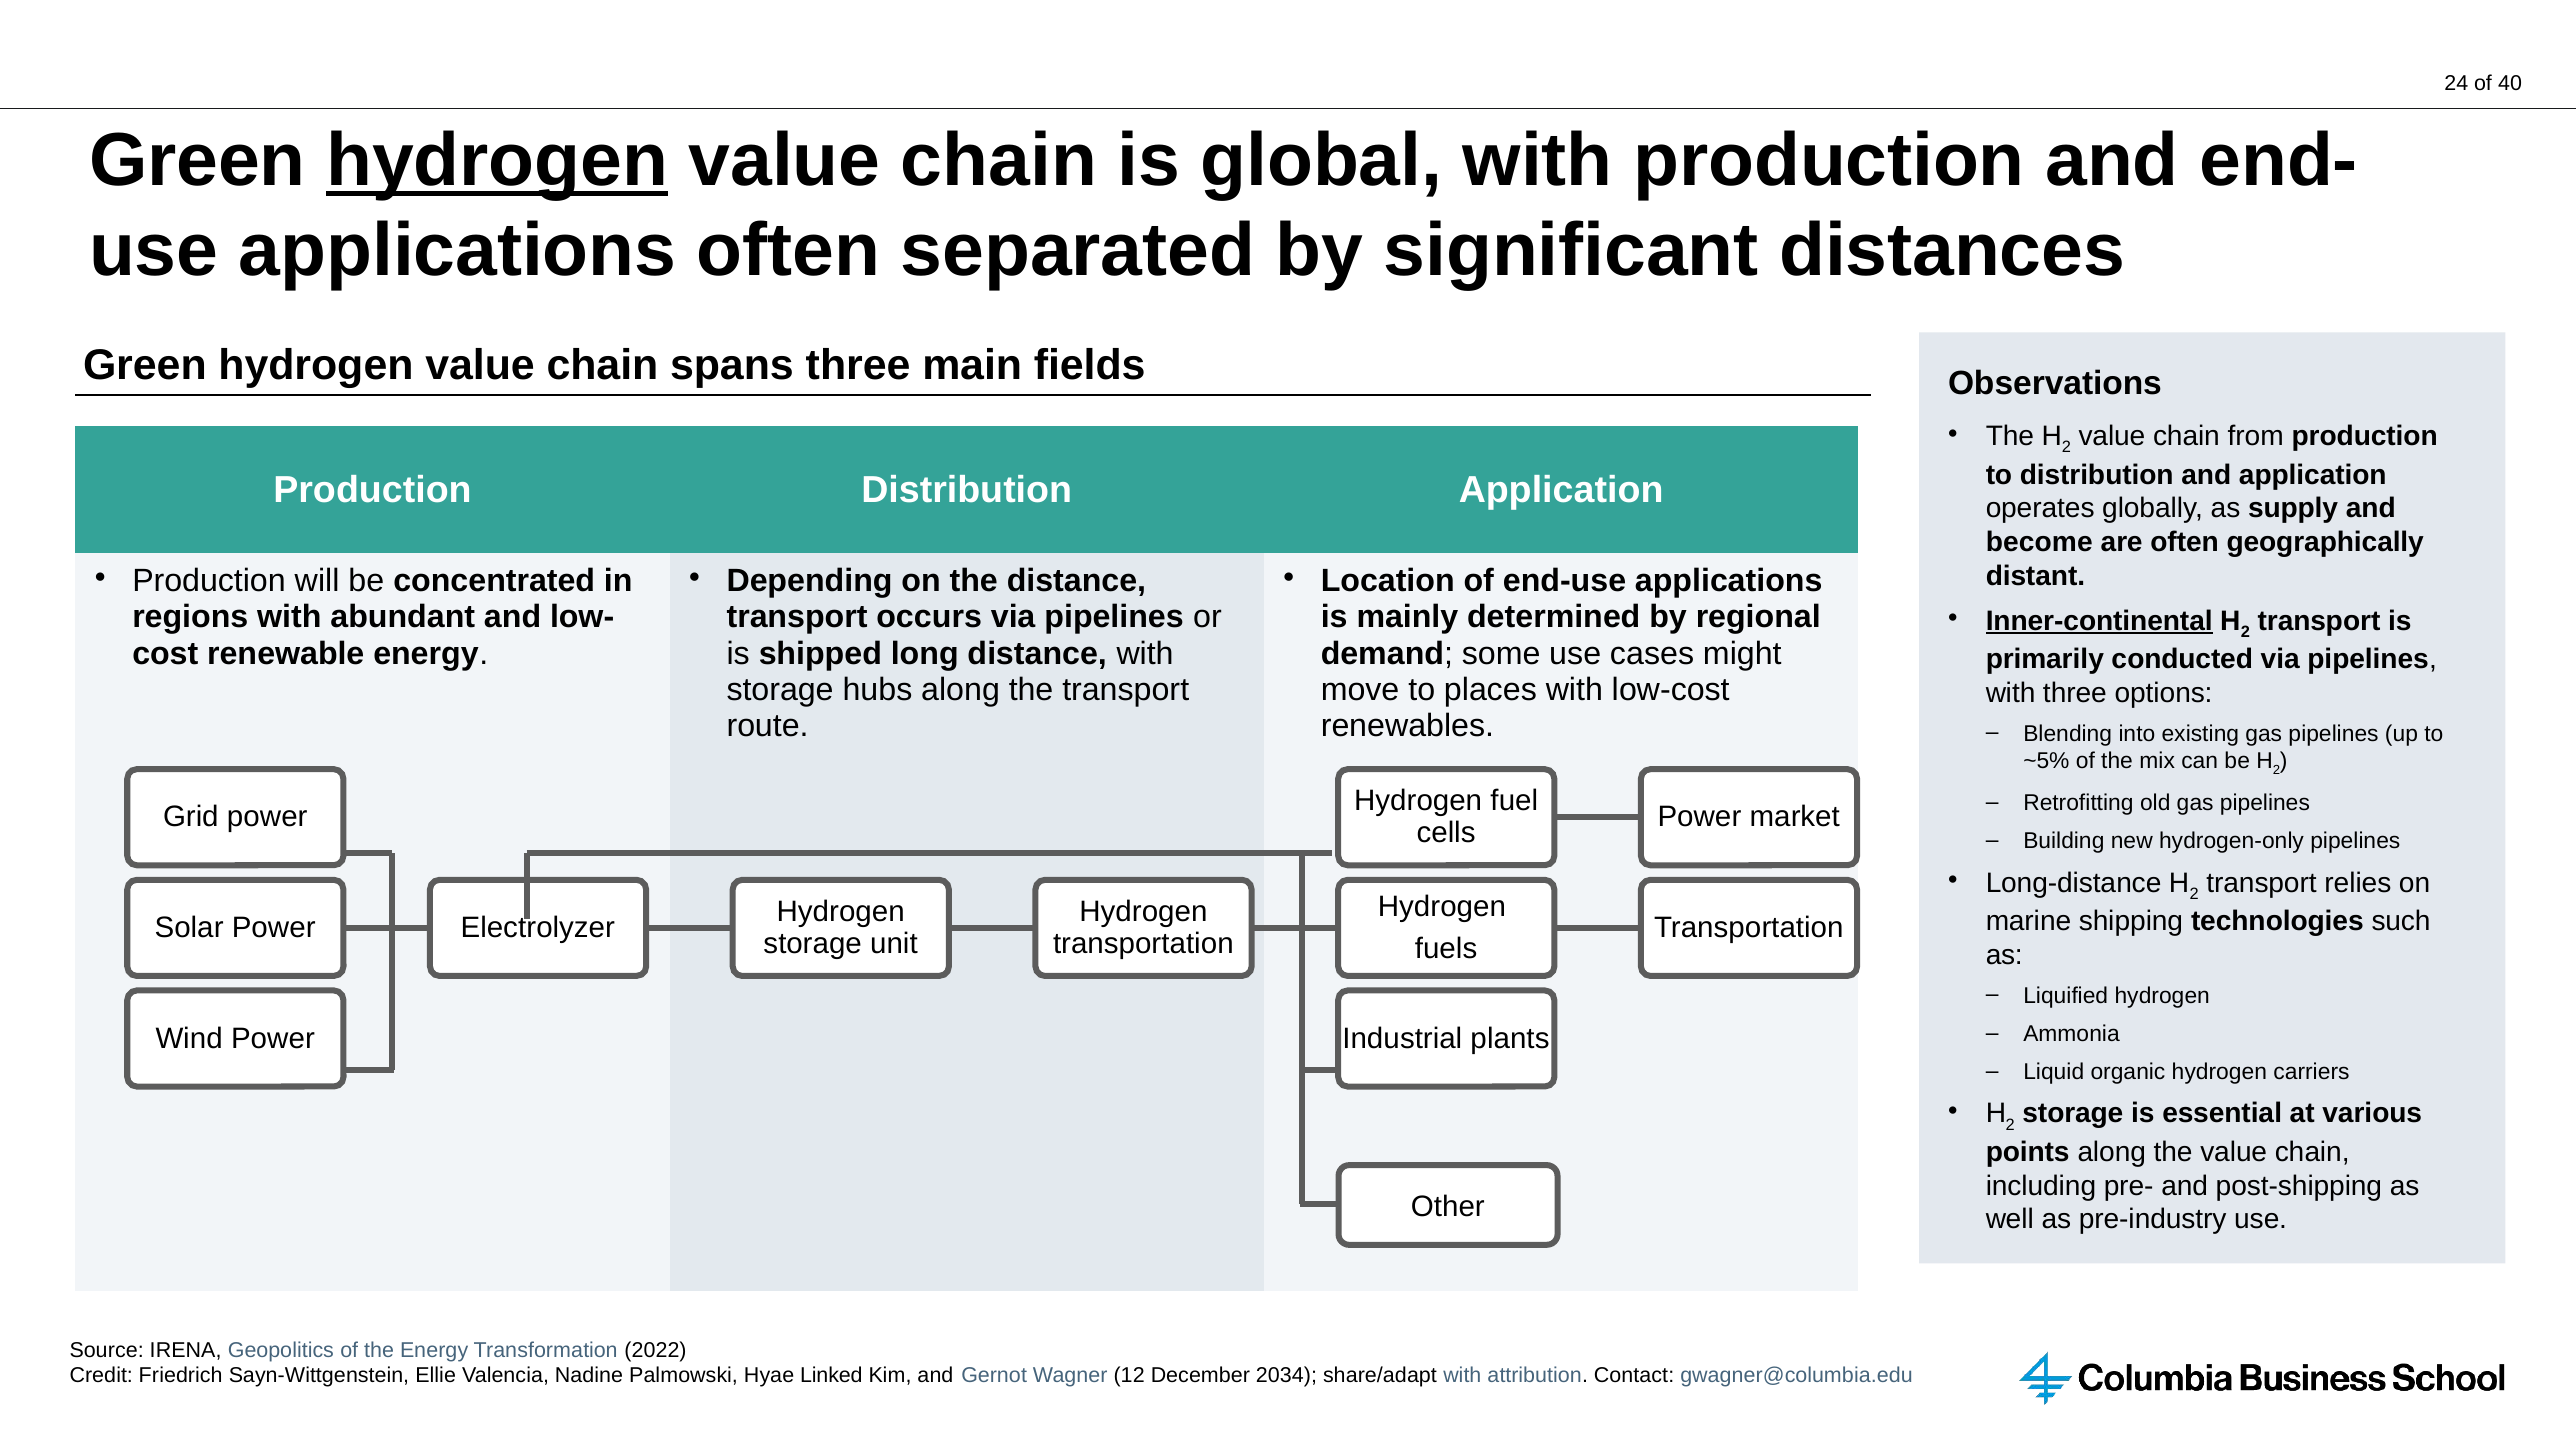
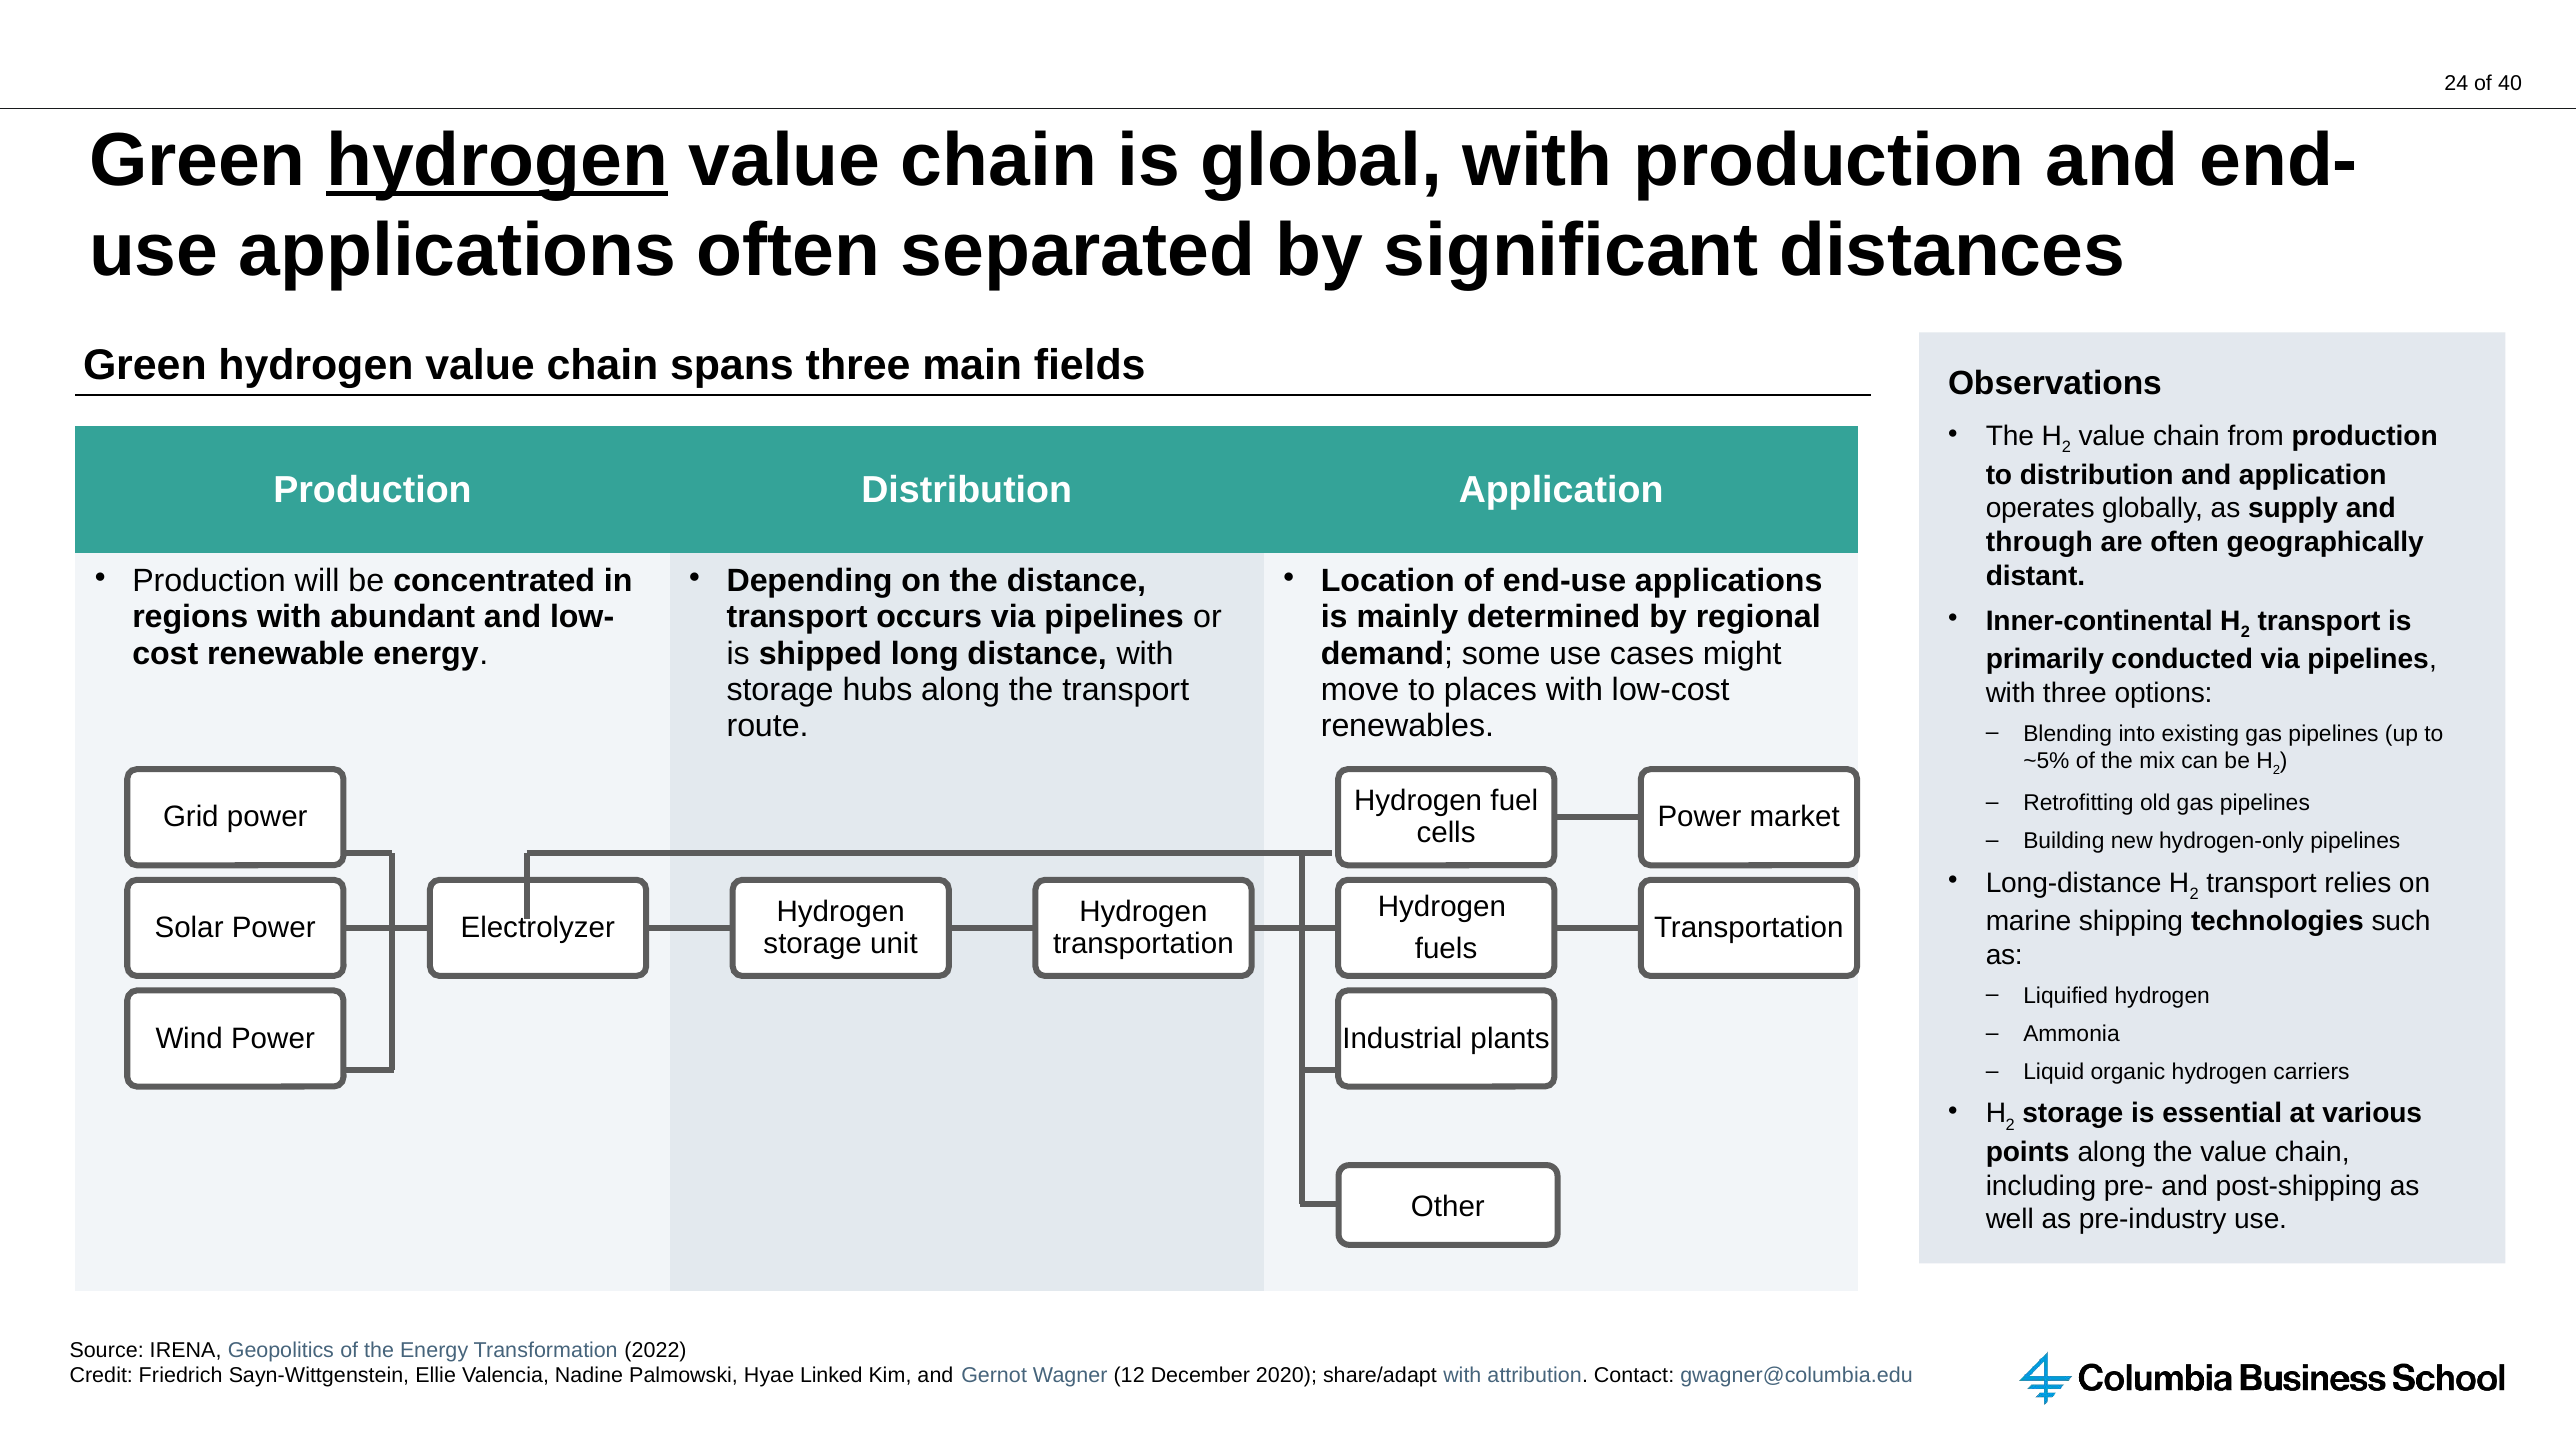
become: become -> through
Inner-continental underline: present -> none
2034: 2034 -> 2020
